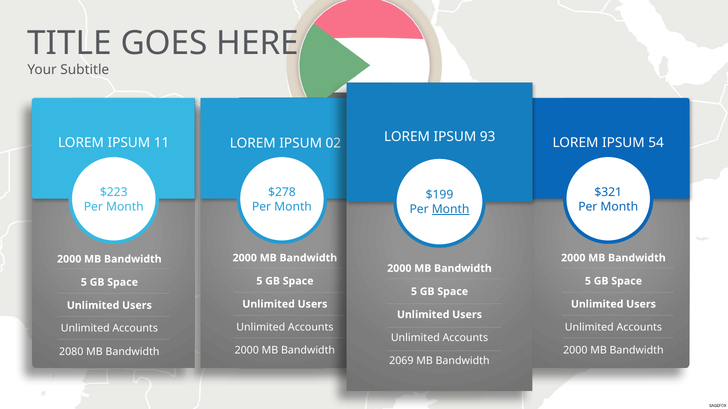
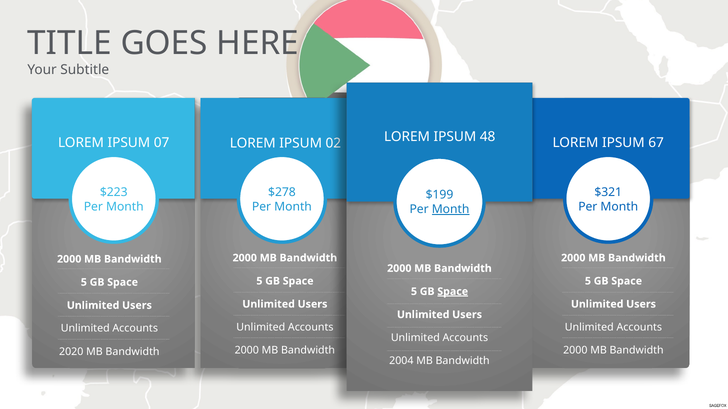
93: 93 -> 48
11: 11 -> 07
54: 54 -> 67
Space at (453, 292) underline: none -> present
2080: 2080 -> 2020
2069: 2069 -> 2004
